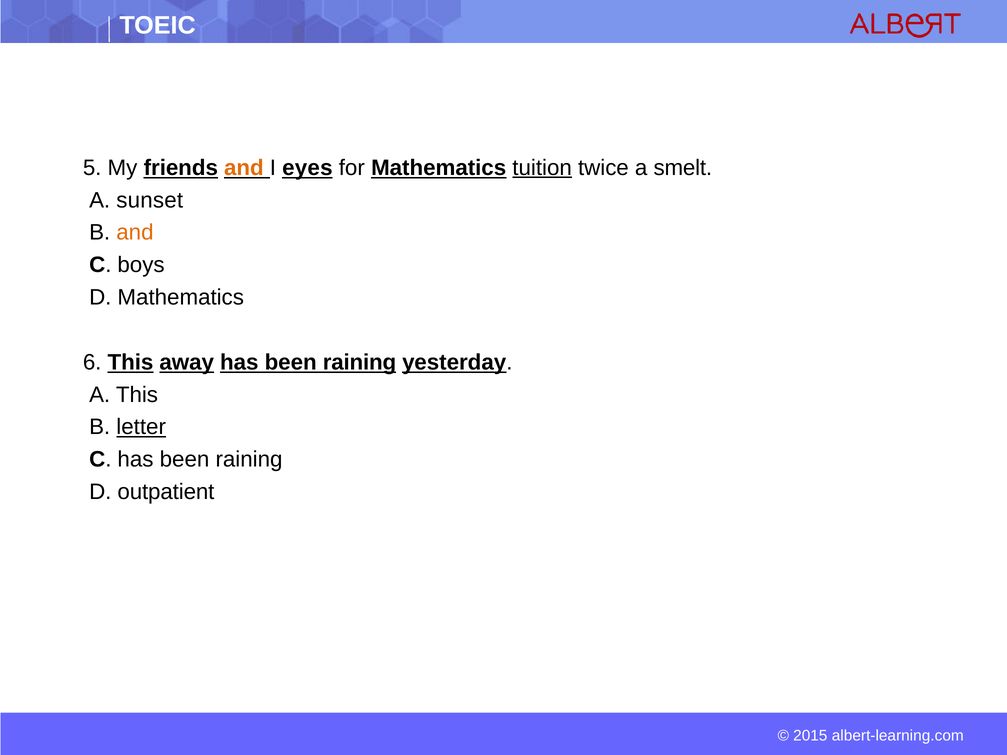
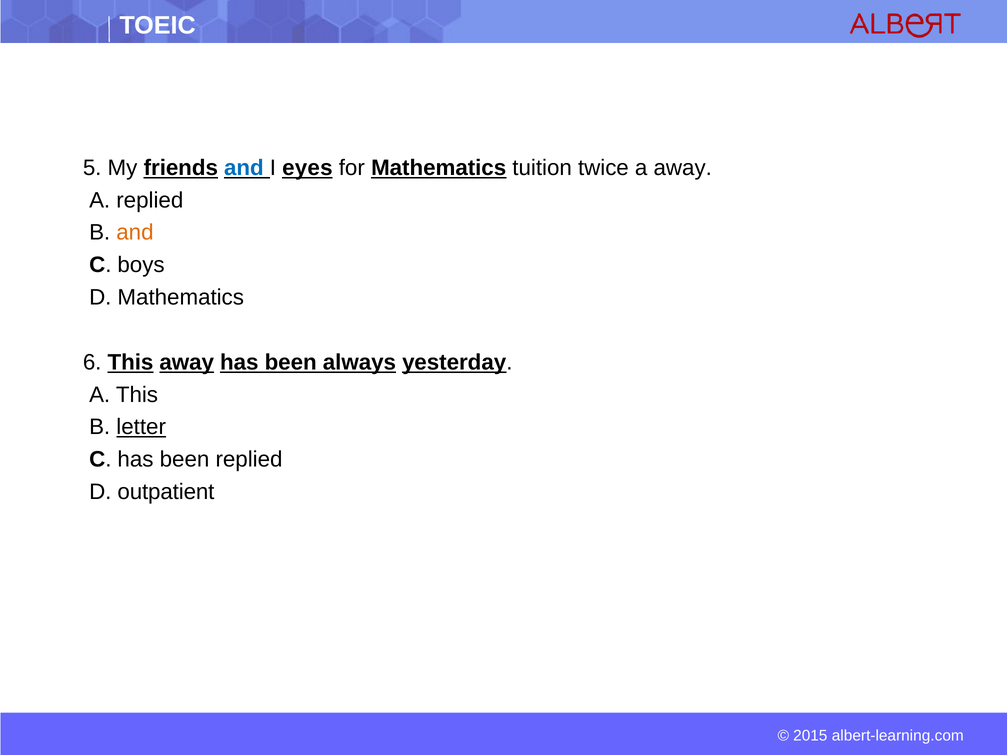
and at (244, 168) colour: orange -> blue
tuition underline: present -> none
a smelt: smelt -> away
A sunset: sunset -> replied
raining at (360, 362): raining -> always
C has been raining: raining -> replied
